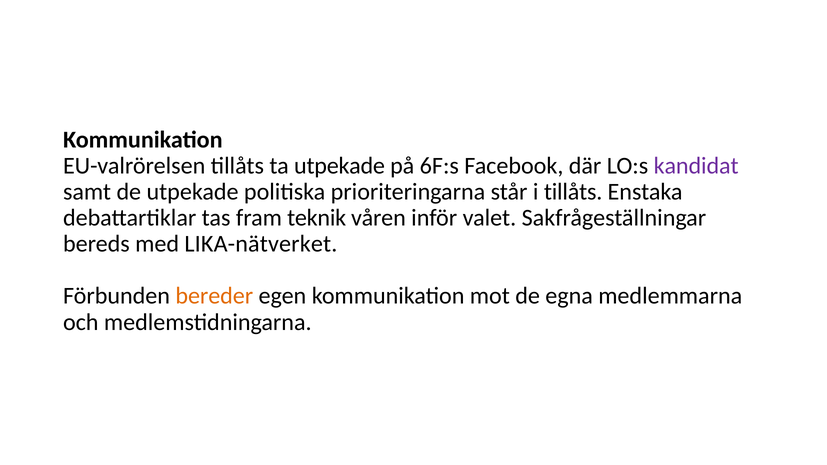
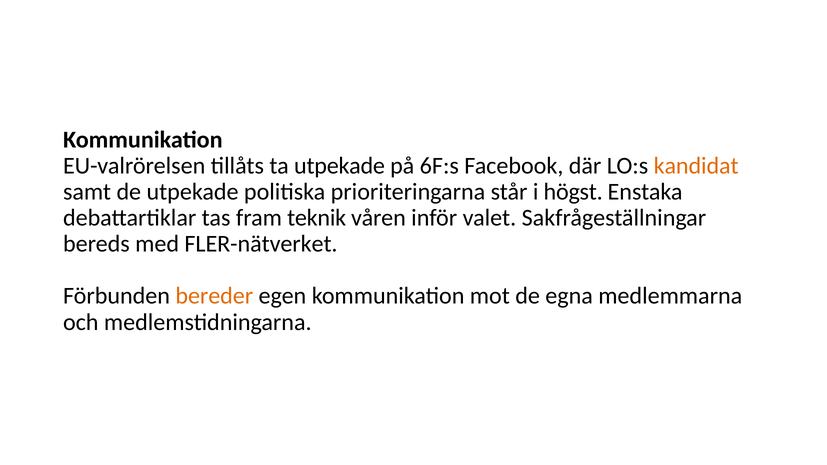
kandidat colour: purple -> orange
i tillåts: tillåts -> högst
LIKA-nätverket: LIKA-nätverket -> FLER-nätverket
